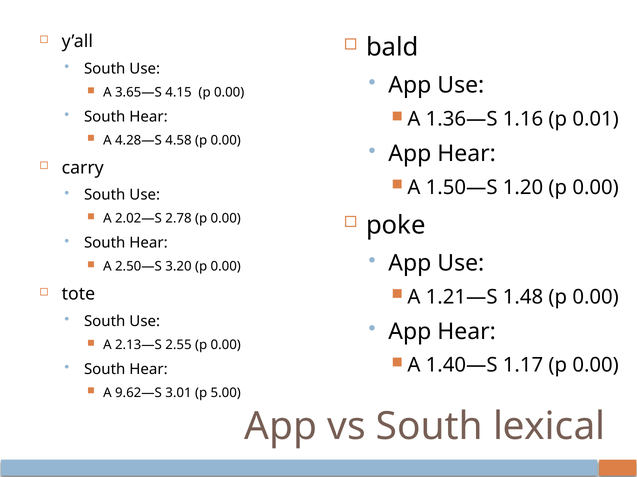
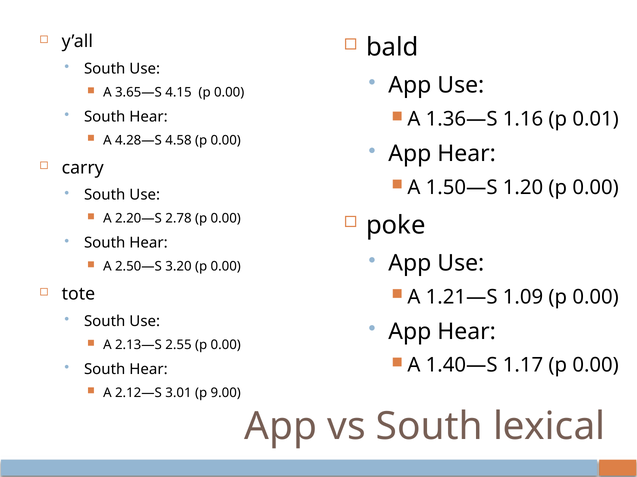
2.02—S: 2.02—S -> 2.20—S
1.48: 1.48 -> 1.09
9.62—S: 9.62—S -> 2.12—S
5.00: 5.00 -> 9.00
